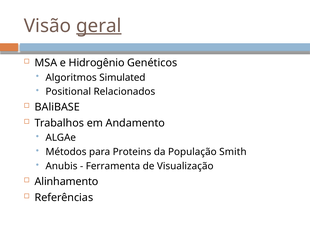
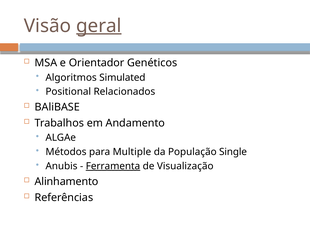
Hidrogênio: Hidrogênio -> Orientador
Proteins: Proteins -> Multiple
Smith: Smith -> Single
Ferramenta underline: none -> present
